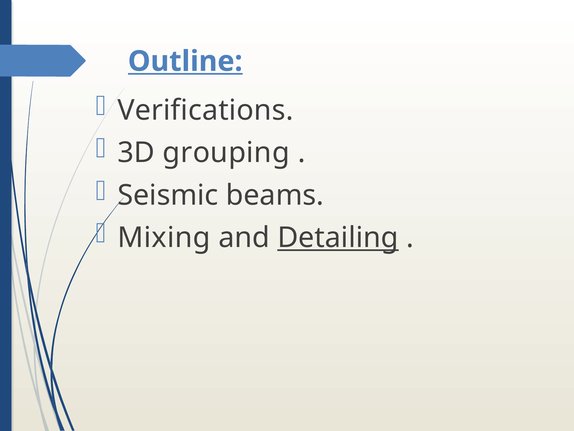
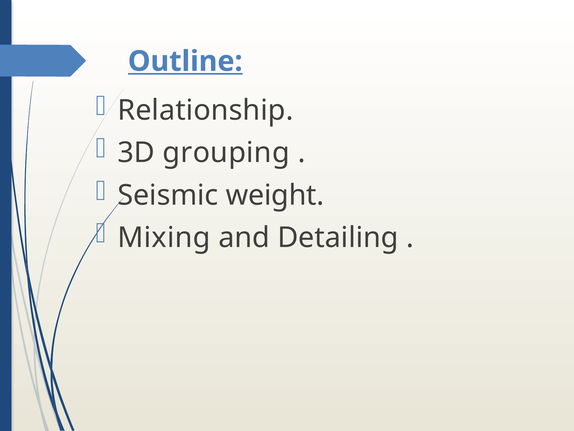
Verifications: Verifications -> Relationship
beams: beams -> weight
Detailing underline: present -> none
